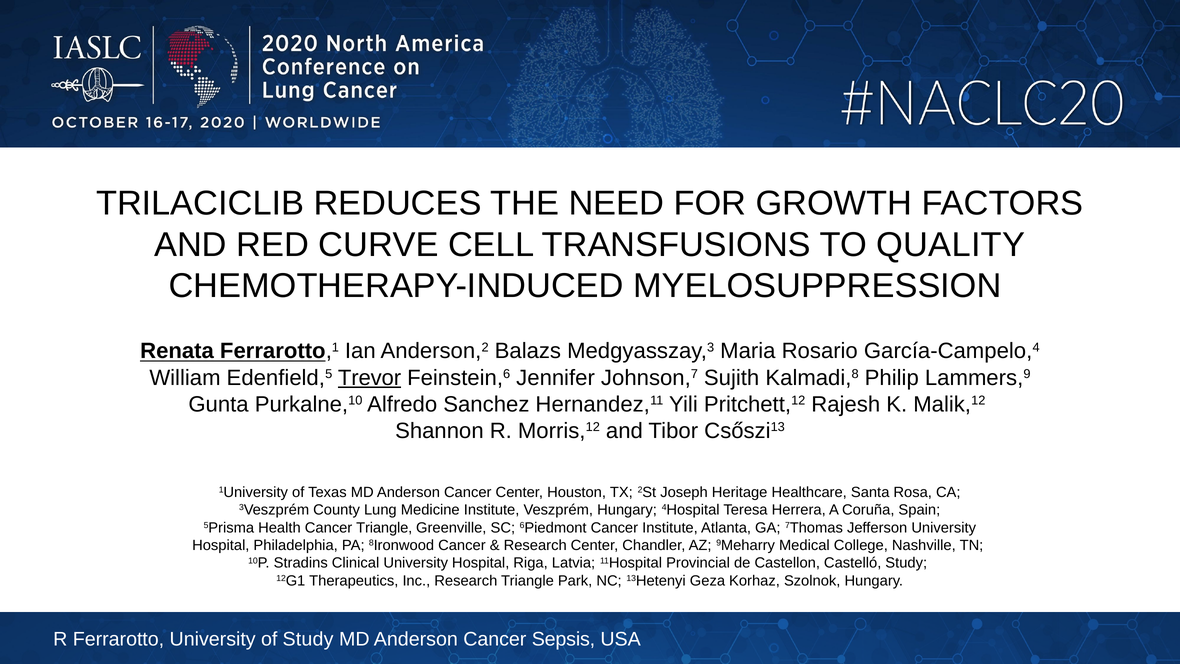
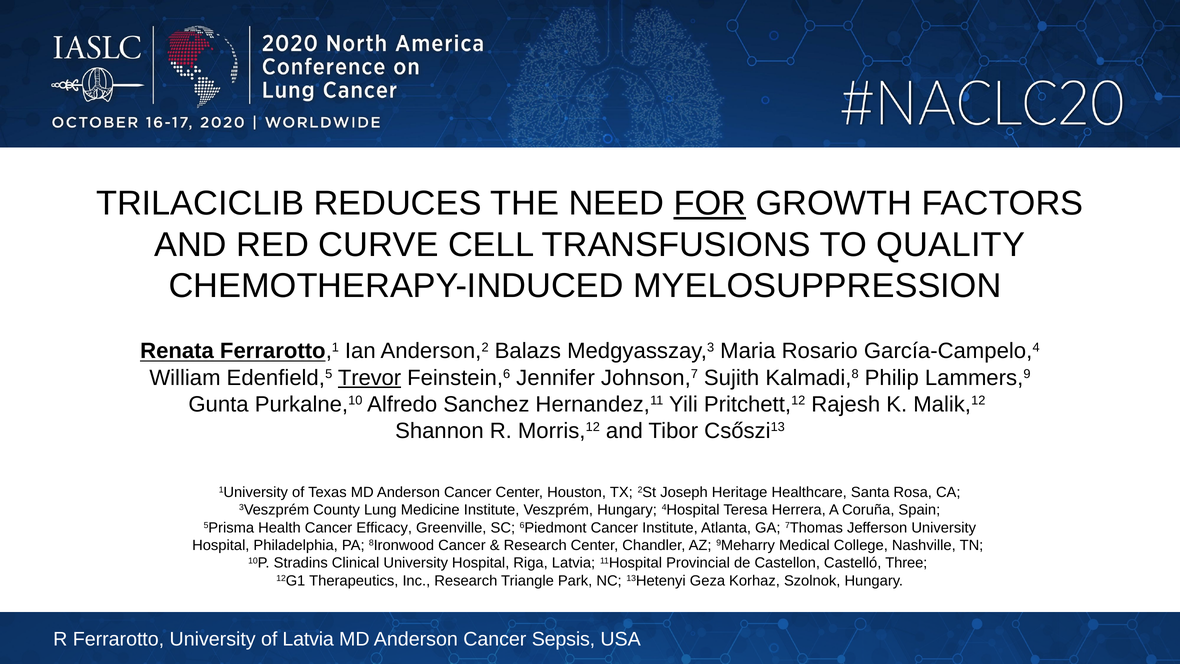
FOR underline: none -> present
Cancer Triangle: Triangle -> Efficacy
Castelló Study: Study -> Three
of Study: Study -> Latvia
